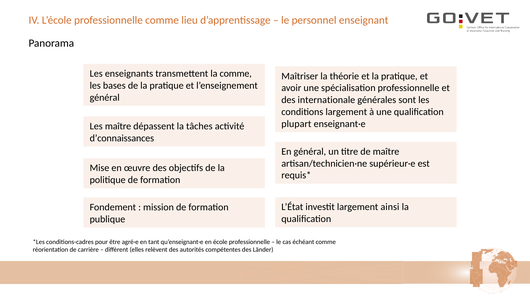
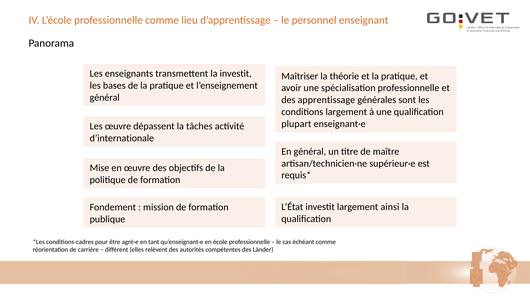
la comme: comme -> investit
internationale: internationale -> apprentissage
Les maître: maître -> œuvre
d’connaissances: d’connaissances -> d’internationale
